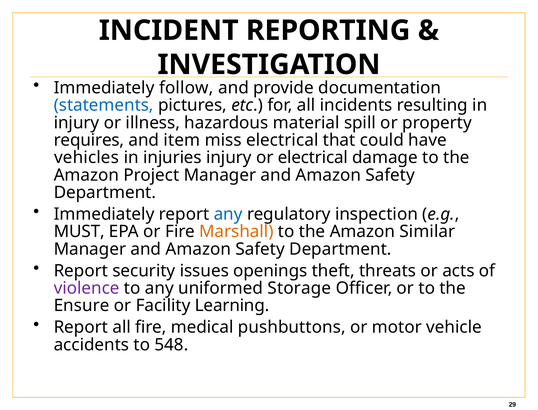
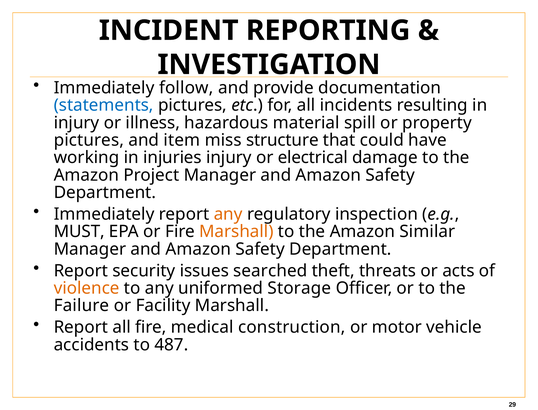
requires at (89, 140): requires -> pictures
miss electrical: electrical -> structure
vehicles: vehicles -> working
any at (228, 214) colour: blue -> orange
openings: openings -> searched
violence colour: purple -> orange
Ensure: Ensure -> Failure
Facility Learning: Learning -> Marshall
pushbuttons: pushbuttons -> construction
548: 548 -> 487
